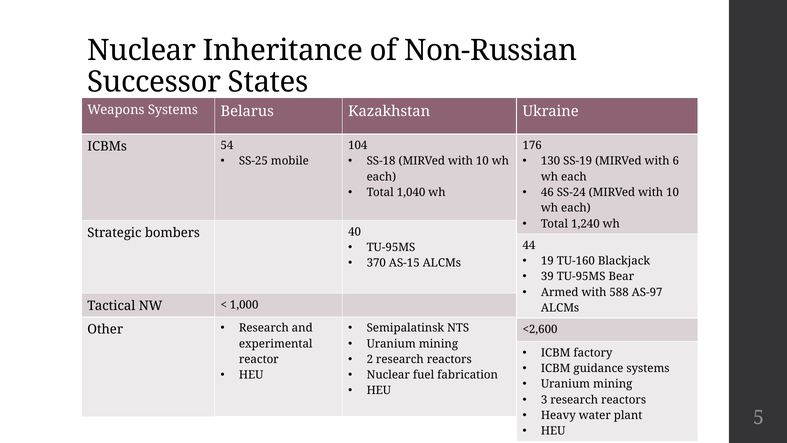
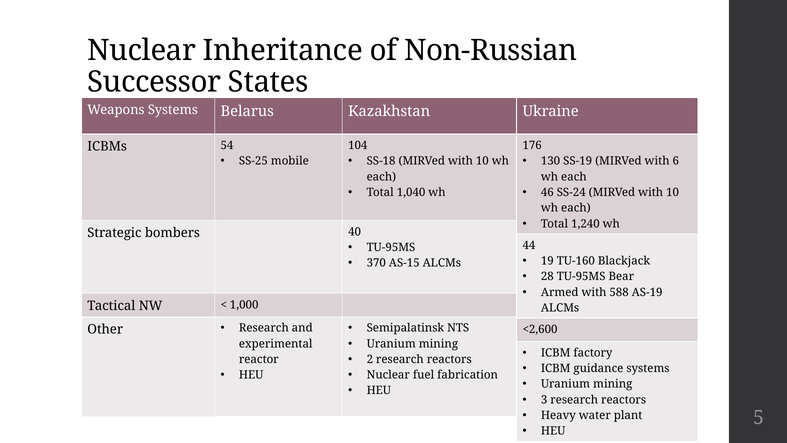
39: 39 -> 28
AS-97: AS-97 -> AS-19
